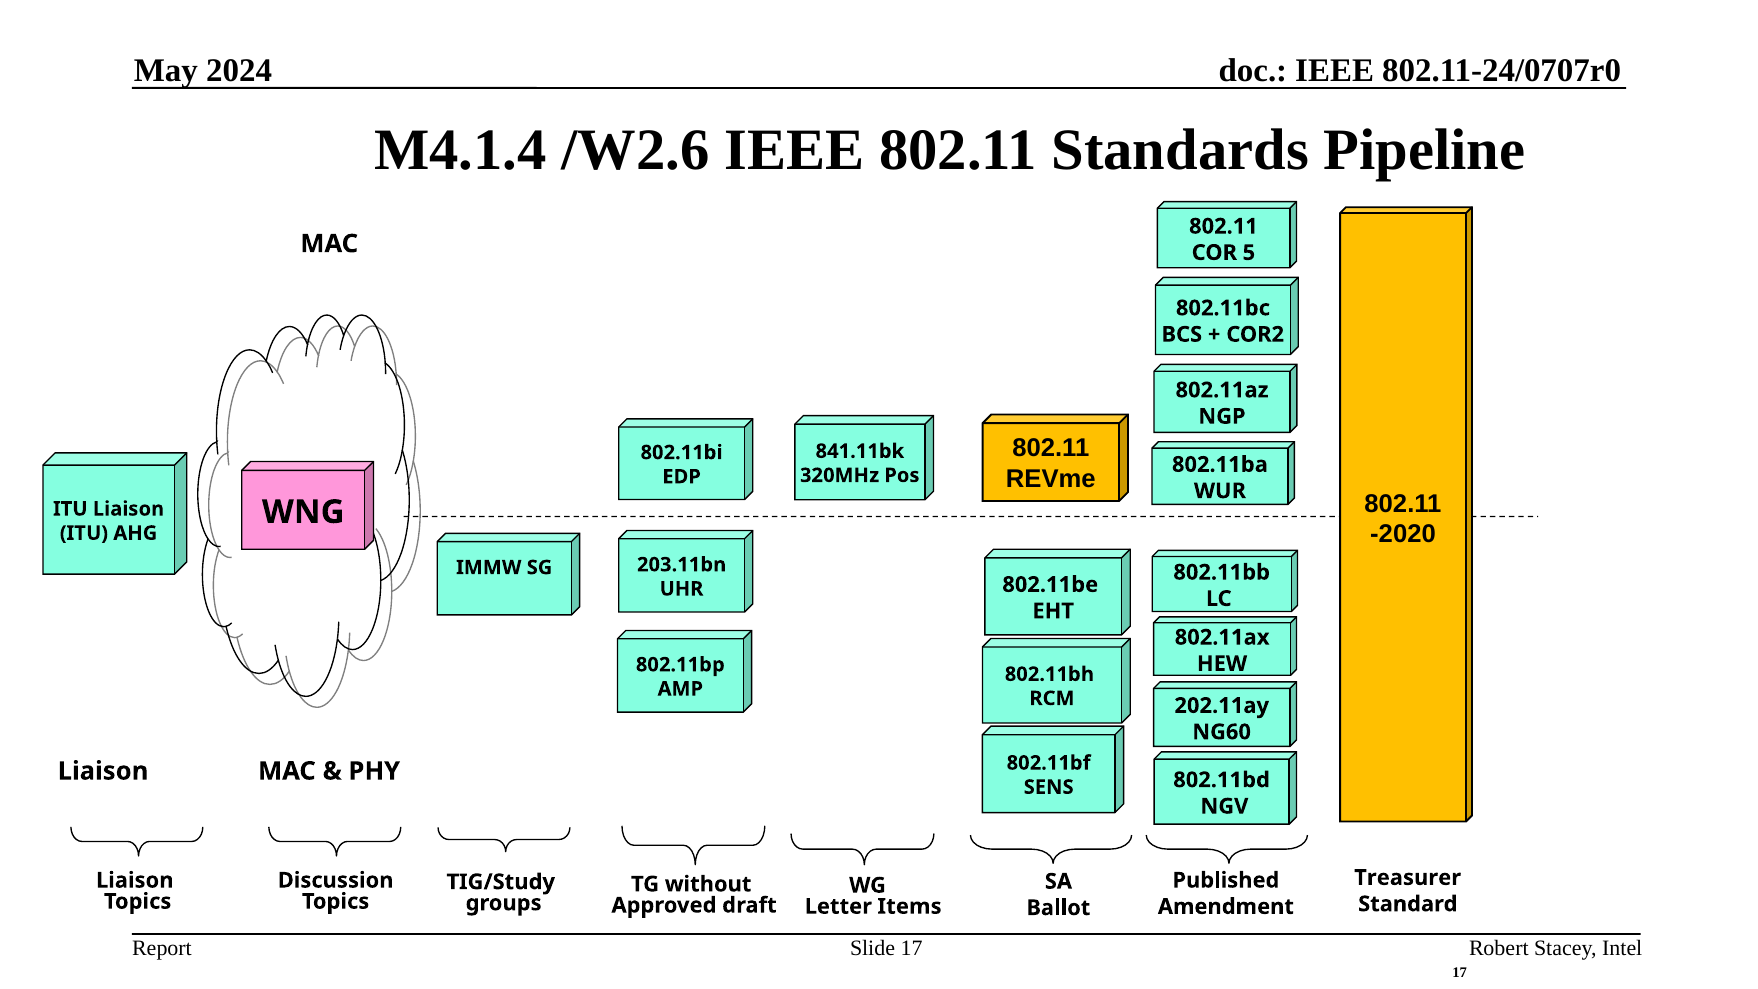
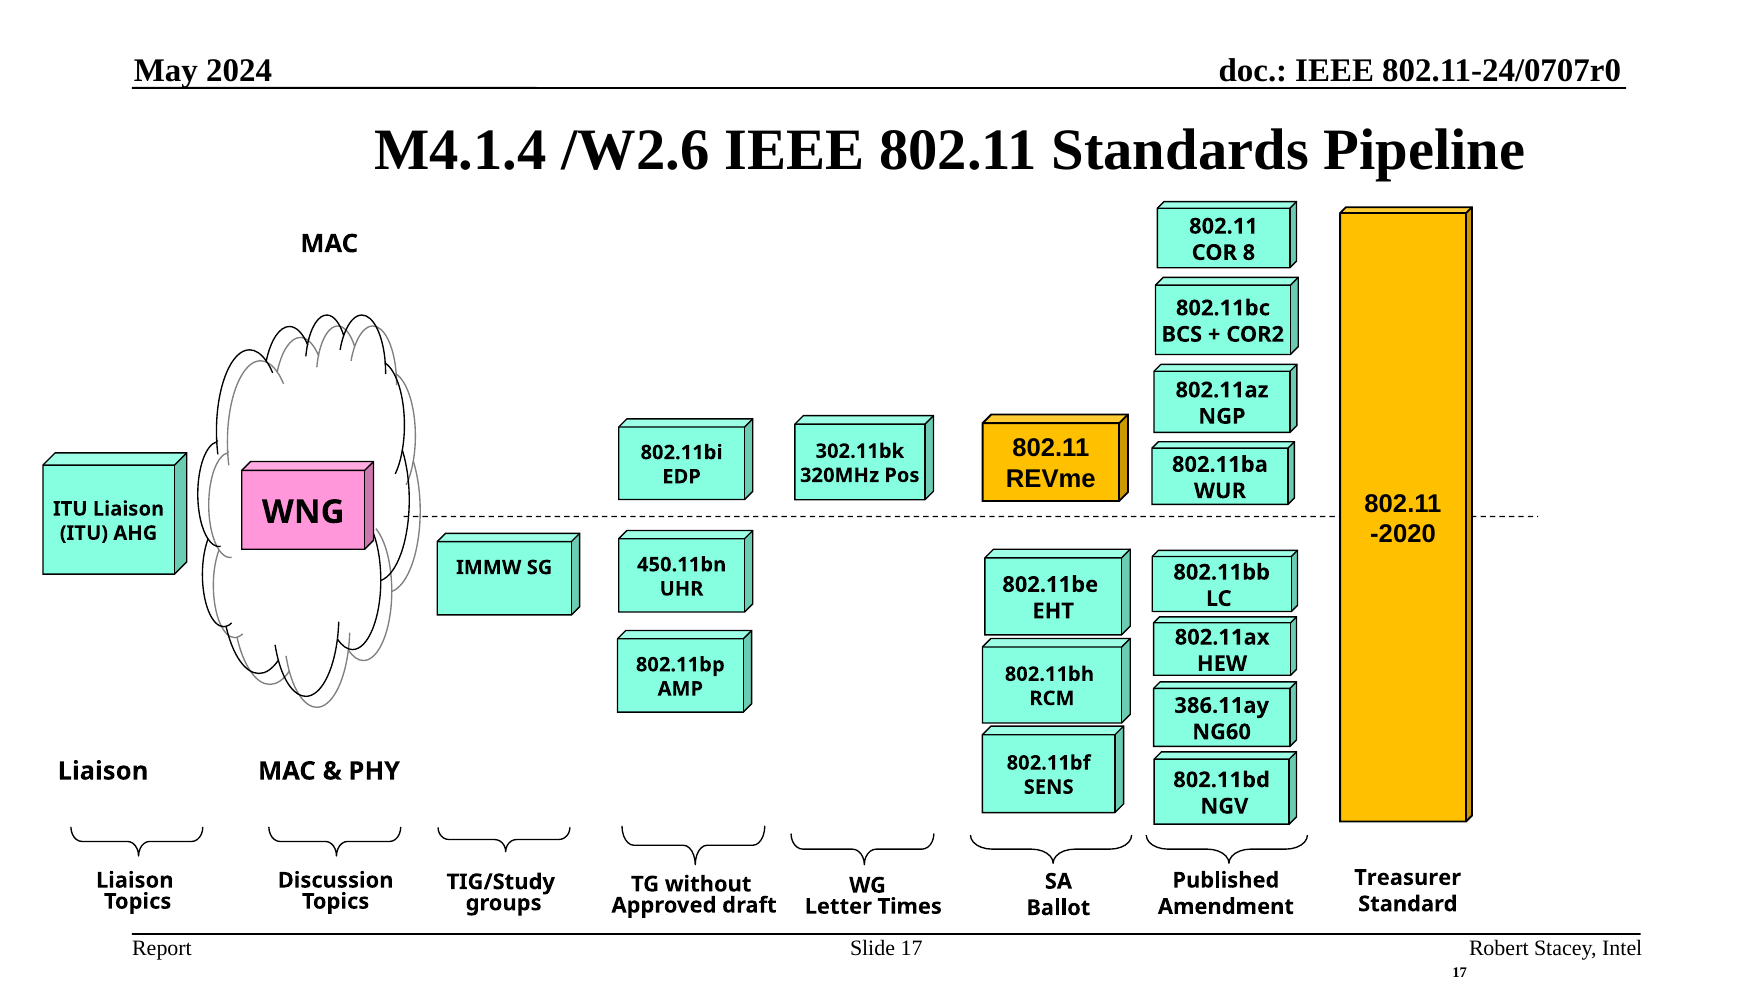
5: 5 -> 8
841.11bk: 841.11bk -> 302.11bk
203.11bn: 203.11bn -> 450.11bn
202.11ay: 202.11ay -> 386.11ay
Items: Items -> Times
